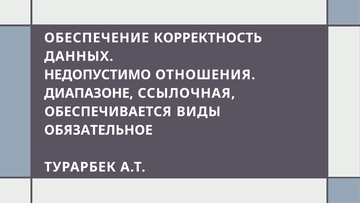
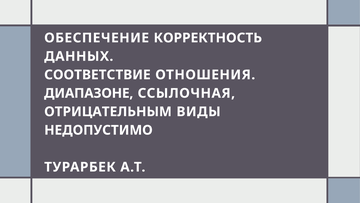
НЕДОПУСТИМО: НЕДОПУСТИМО -> СООТВЕТСТВИЕ
ОБЕСПЕЧИВАЕТСЯ: ОБЕСПЕЧИВАЕТСЯ -> ОТРИЦАТЕЛЬНЫМ
ОБЯЗАТЕЛЬНОЕ: ОБЯЗАТЕЛЬНОЕ -> НЕДОПУСТИМО
